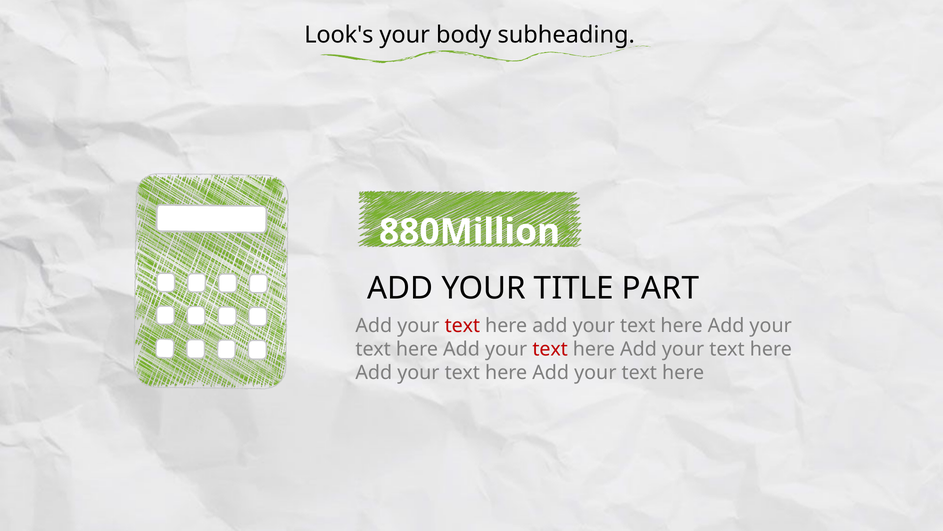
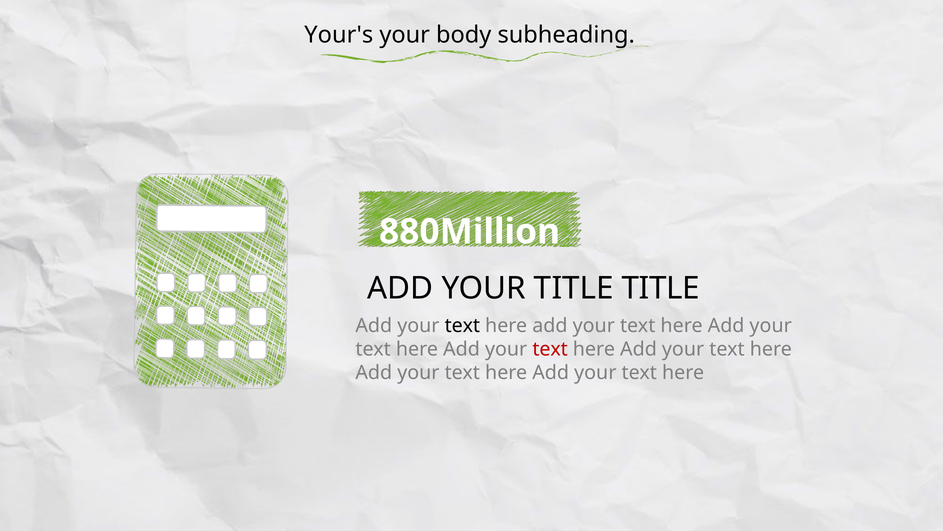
Look's: Look's -> Your's
TITLE PART: PART -> TITLE
text at (462, 325) colour: red -> black
